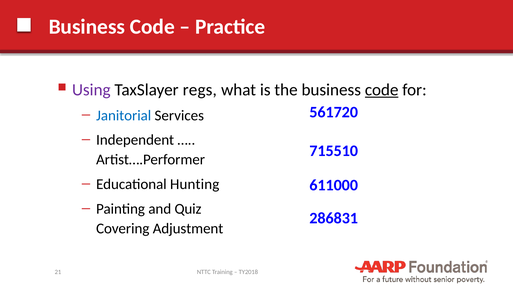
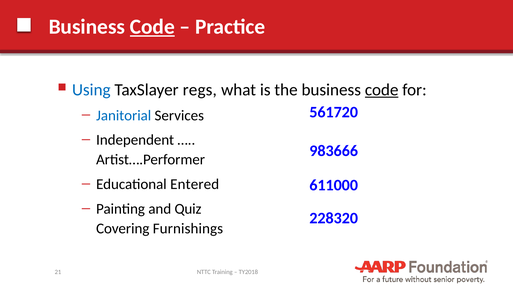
Code at (152, 27) underline: none -> present
Using colour: purple -> blue
715510: 715510 -> 983666
Hunting: Hunting -> Entered
286831: 286831 -> 228320
Adjustment: Adjustment -> Furnishings
